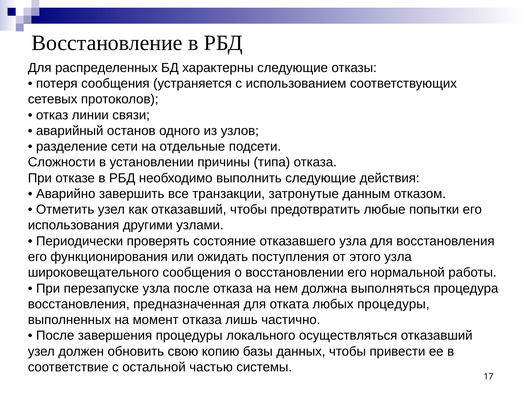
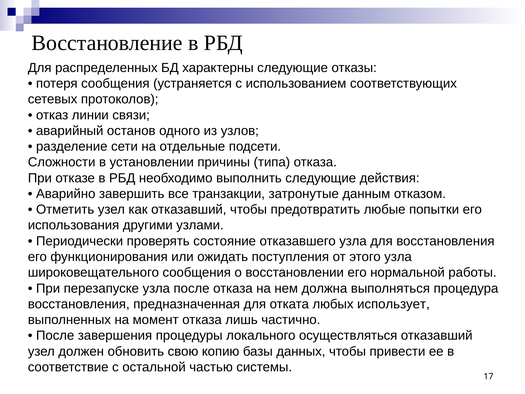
любых процедуры: процедуры -> использует
